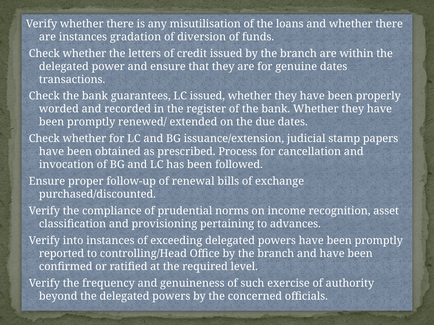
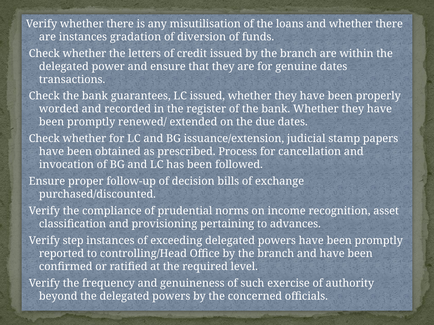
renewal: renewal -> decision
into: into -> step
